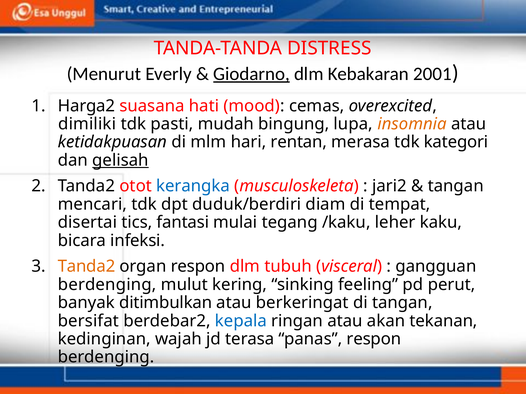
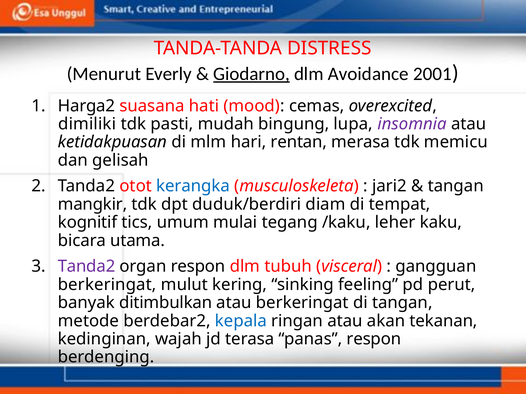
Kebakaran: Kebakaran -> Avoidance
insomnia colour: orange -> purple
kategori: kategori -> memicu
gelisah underline: present -> none
mencari: mencari -> mangkir
disertai: disertai -> kognitif
fantasi: fantasi -> umum
infeksi: infeksi -> utama
Tanda2 at (87, 267) colour: orange -> purple
berdenging at (107, 285): berdenging -> berkeringat
bersifat: bersifat -> metode
